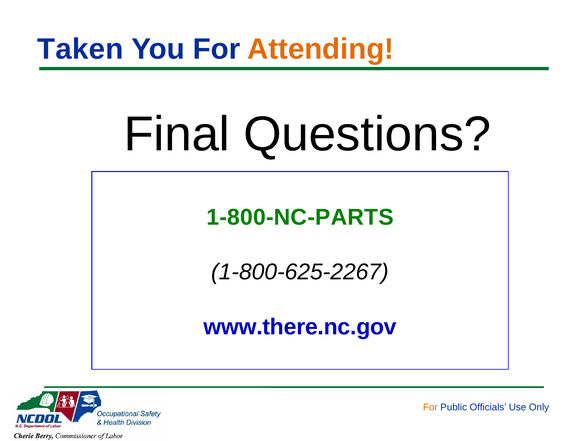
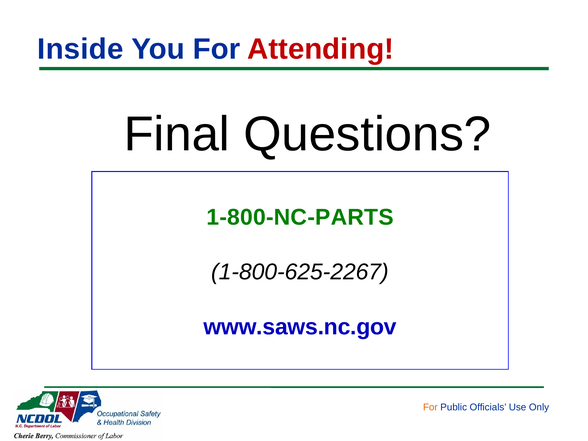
Taken: Taken -> Inside
Attending colour: orange -> red
www.there.nc.gov: www.there.nc.gov -> www.saws.nc.gov
